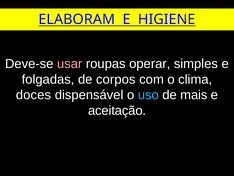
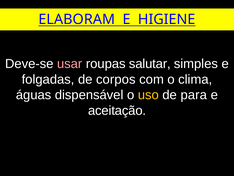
operar: operar -> salutar
doces: doces -> águas
uso colour: light blue -> yellow
mais: mais -> para
